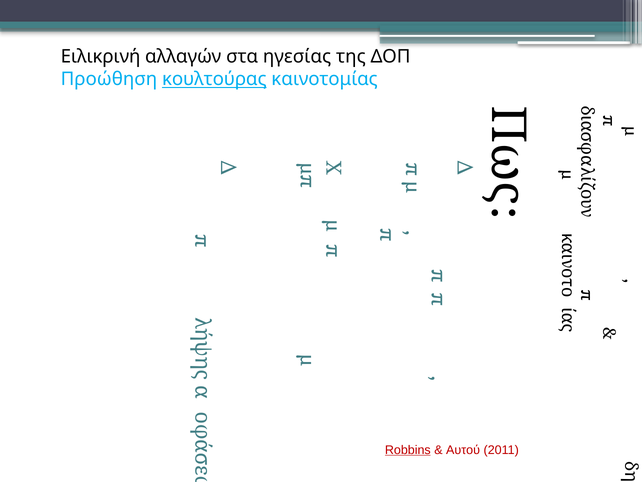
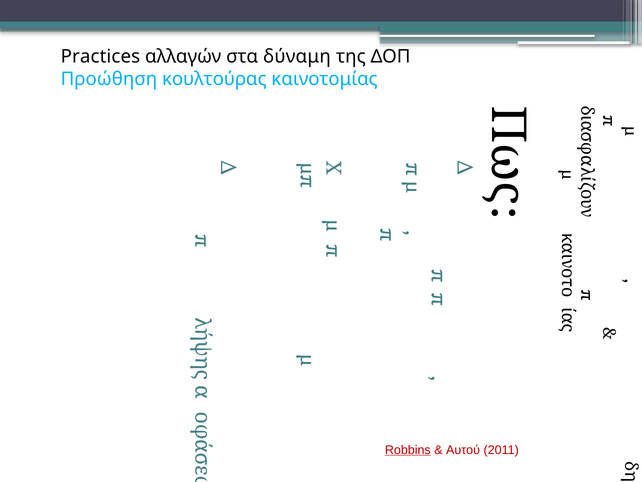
Ειλικρινή: Ειλικρινή -> Practices
ηγεσίας: ηγεσίας -> δύναμη
κουλτούρας underline: present -> none
